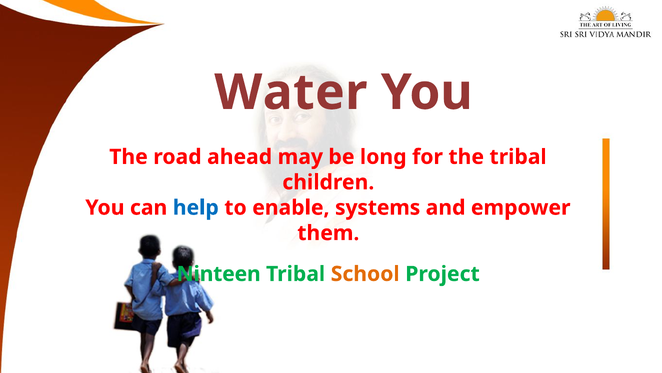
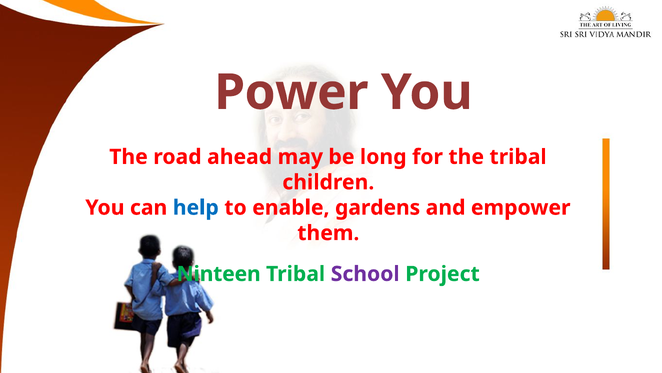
Water: Water -> Power
systems: systems -> gardens
School colour: orange -> purple
